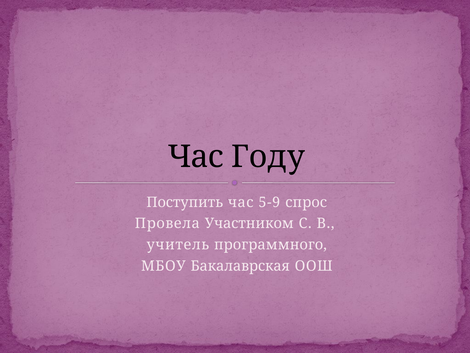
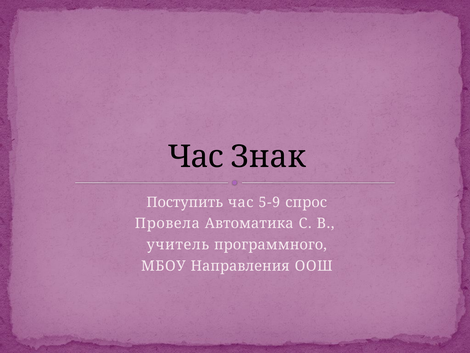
Году: Году -> Знак
Участником: Участником -> Автоматика
Бакалаврская: Бакалаврская -> Направления
